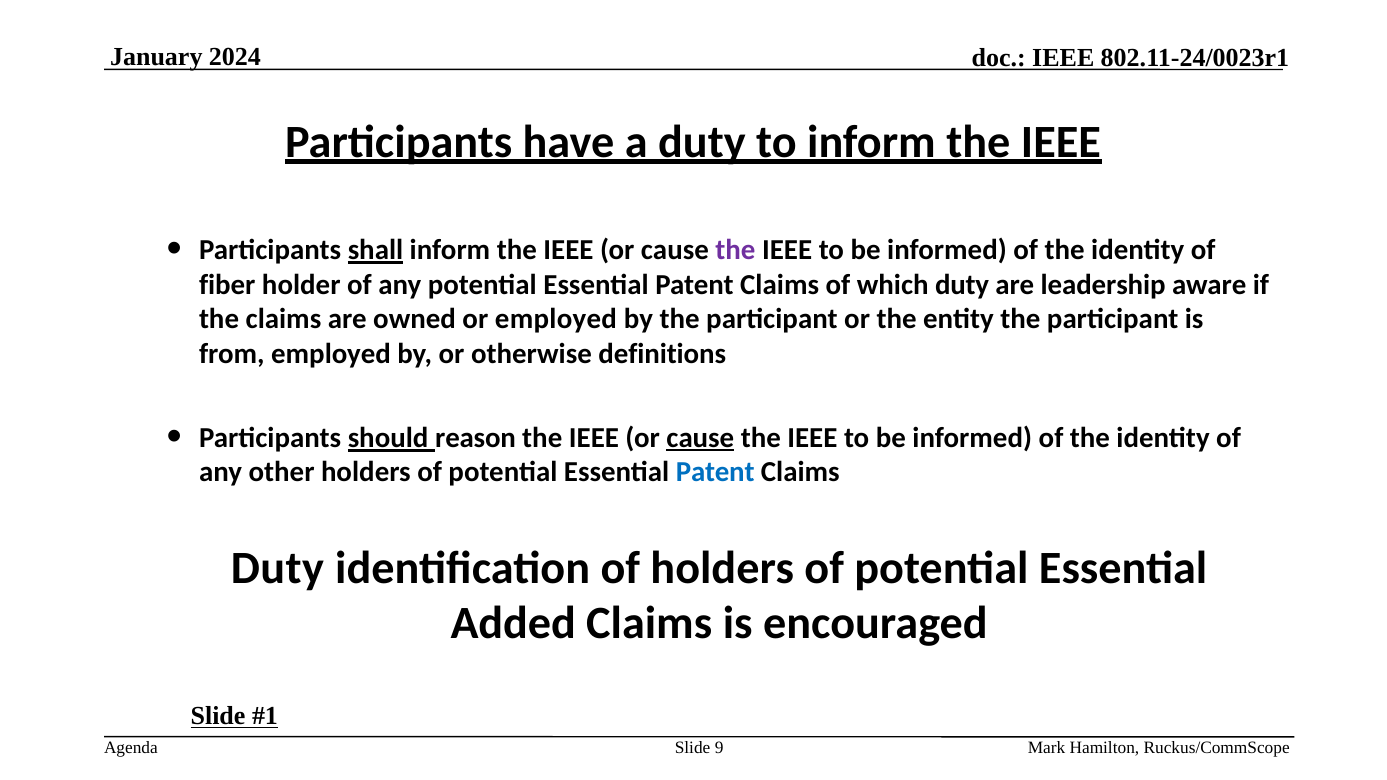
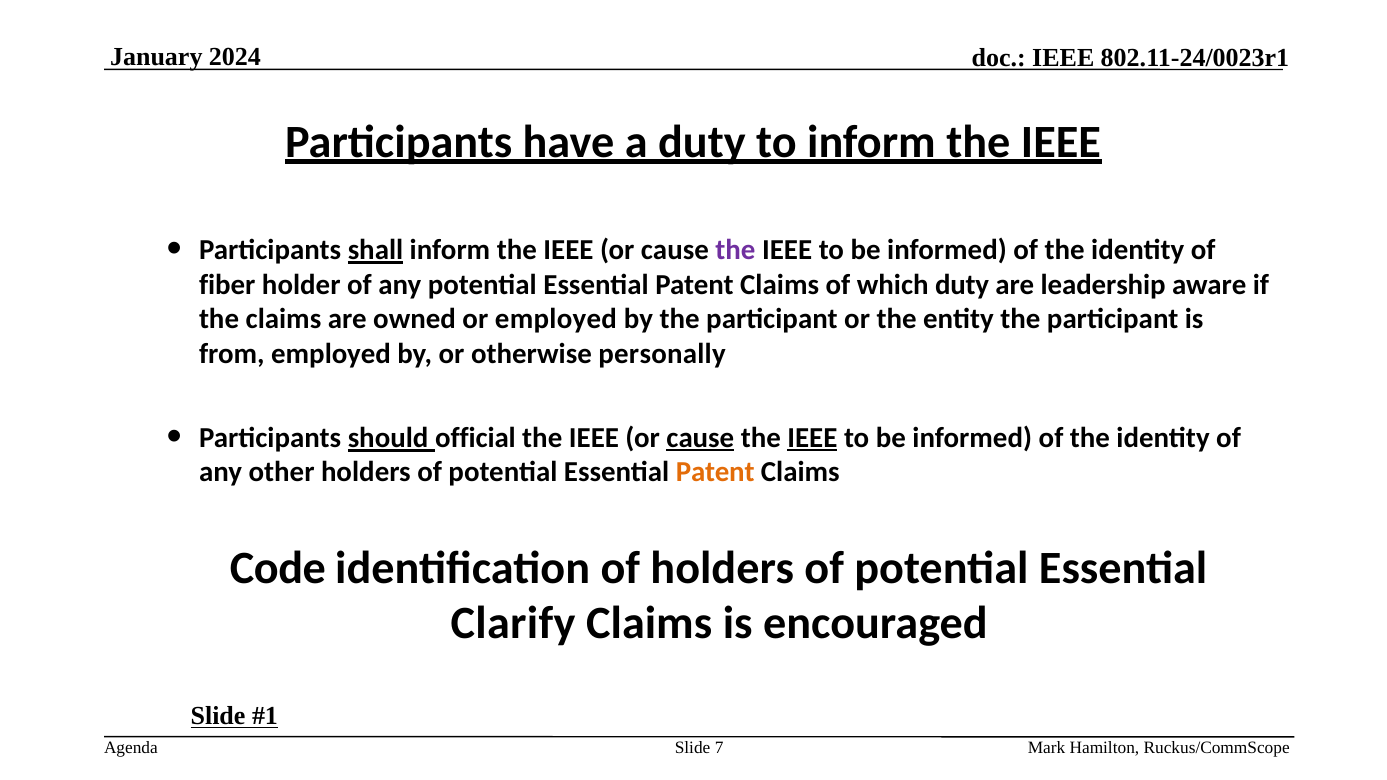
definitions: definitions -> personally
reason: reason -> official
IEEE at (812, 438) underline: none -> present
Patent at (715, 473) colour: blue -> orange
Duty at (277, 568): Duty -> Code
Added: Added -> Clarify
9: 9 -> 7
